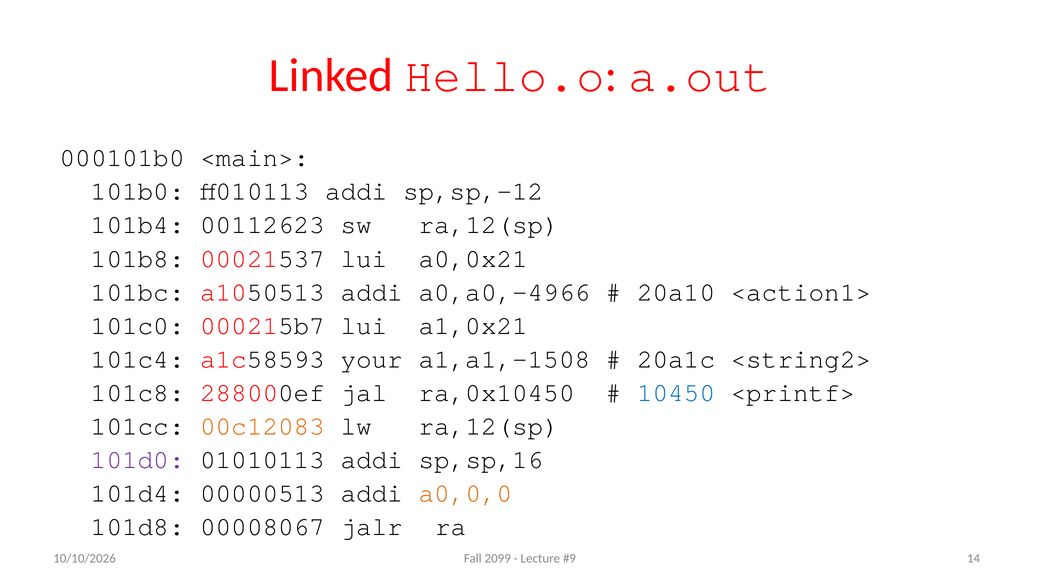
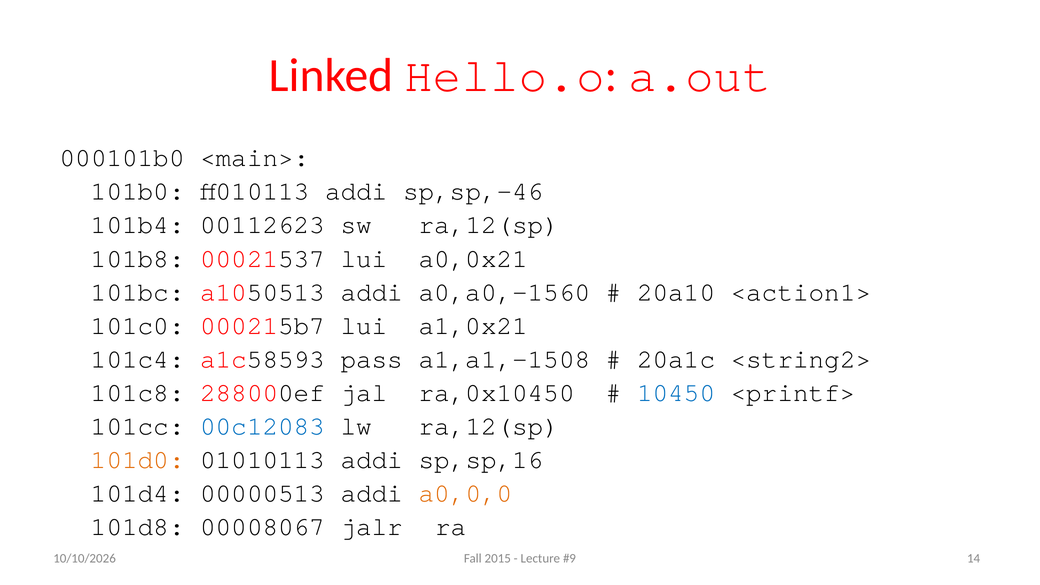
sp,sp,-12: sp,sp,-12 -> sp,sp,-46
a0,a0,-4966: a0,a0,-4966 -> a0,a0,-1560
your: your -> pass
00c12083 colour: orange -> blue
101d0 colour: purple -> orange
2099: 2099 -> 2015
